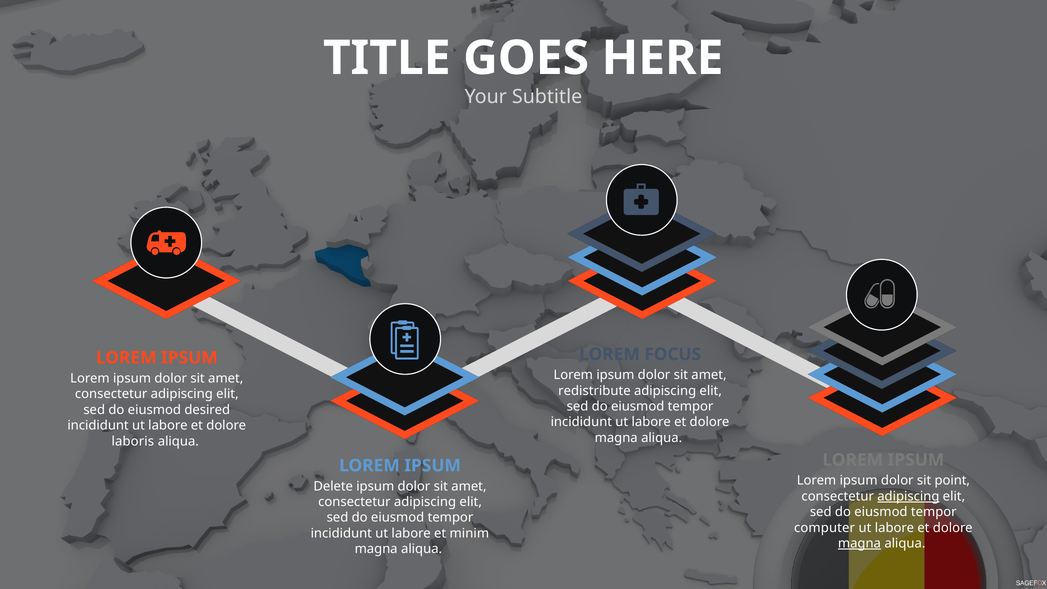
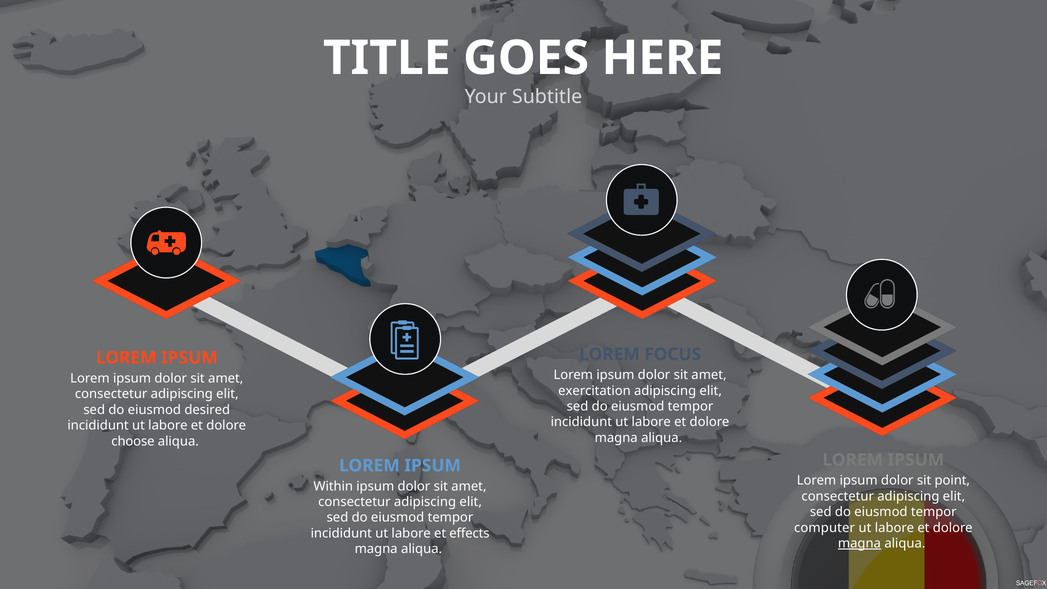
redistribute: redistribute -> exercitation
laboris: laboris -> choose
Delete: Delete -> Within
adipiscing at (908, 496) underline: present -> none
minim: minim -> effects
